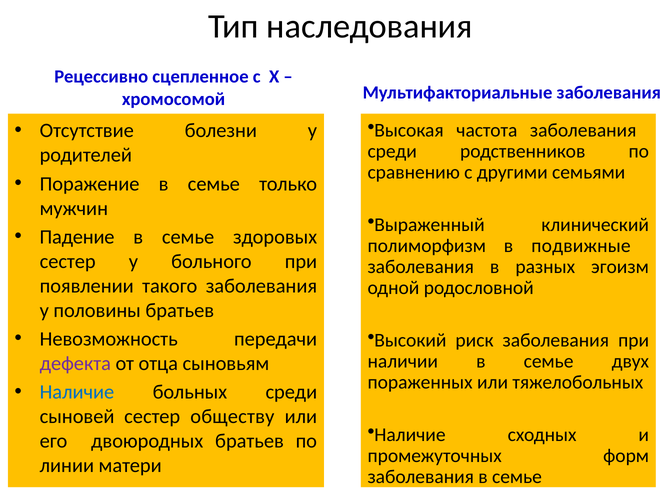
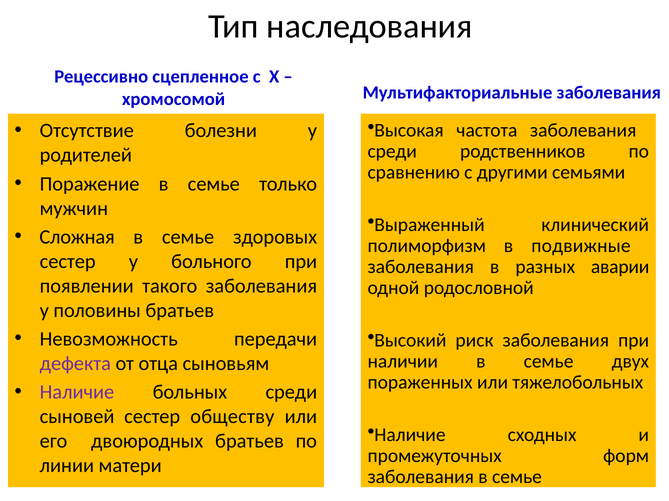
Падение: Падение -> Сложная
эгоизм: эгоизм -> аварии
Наличие at (77, 392) colour: blue -> purple
